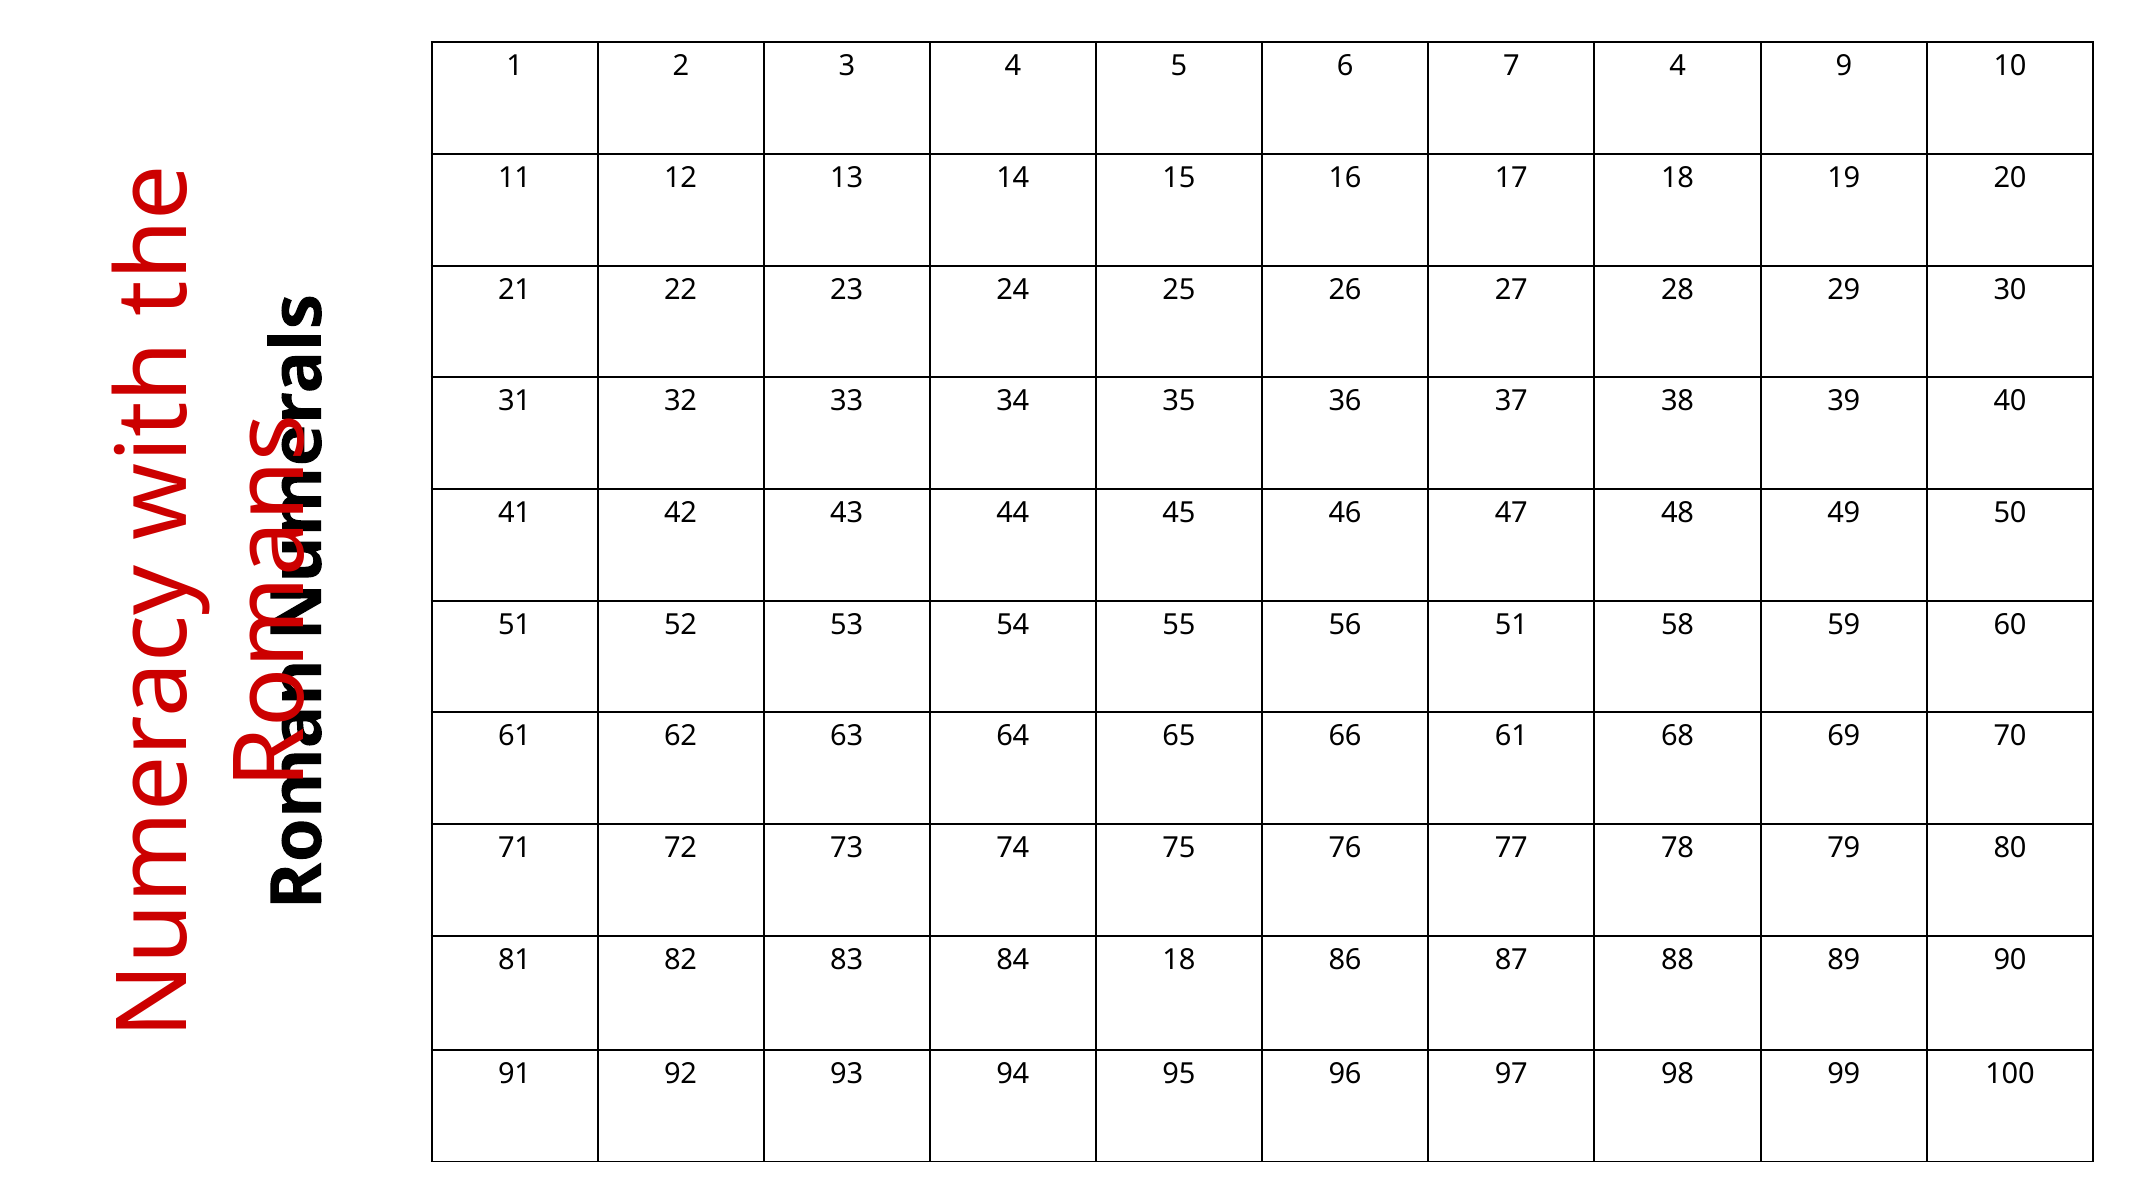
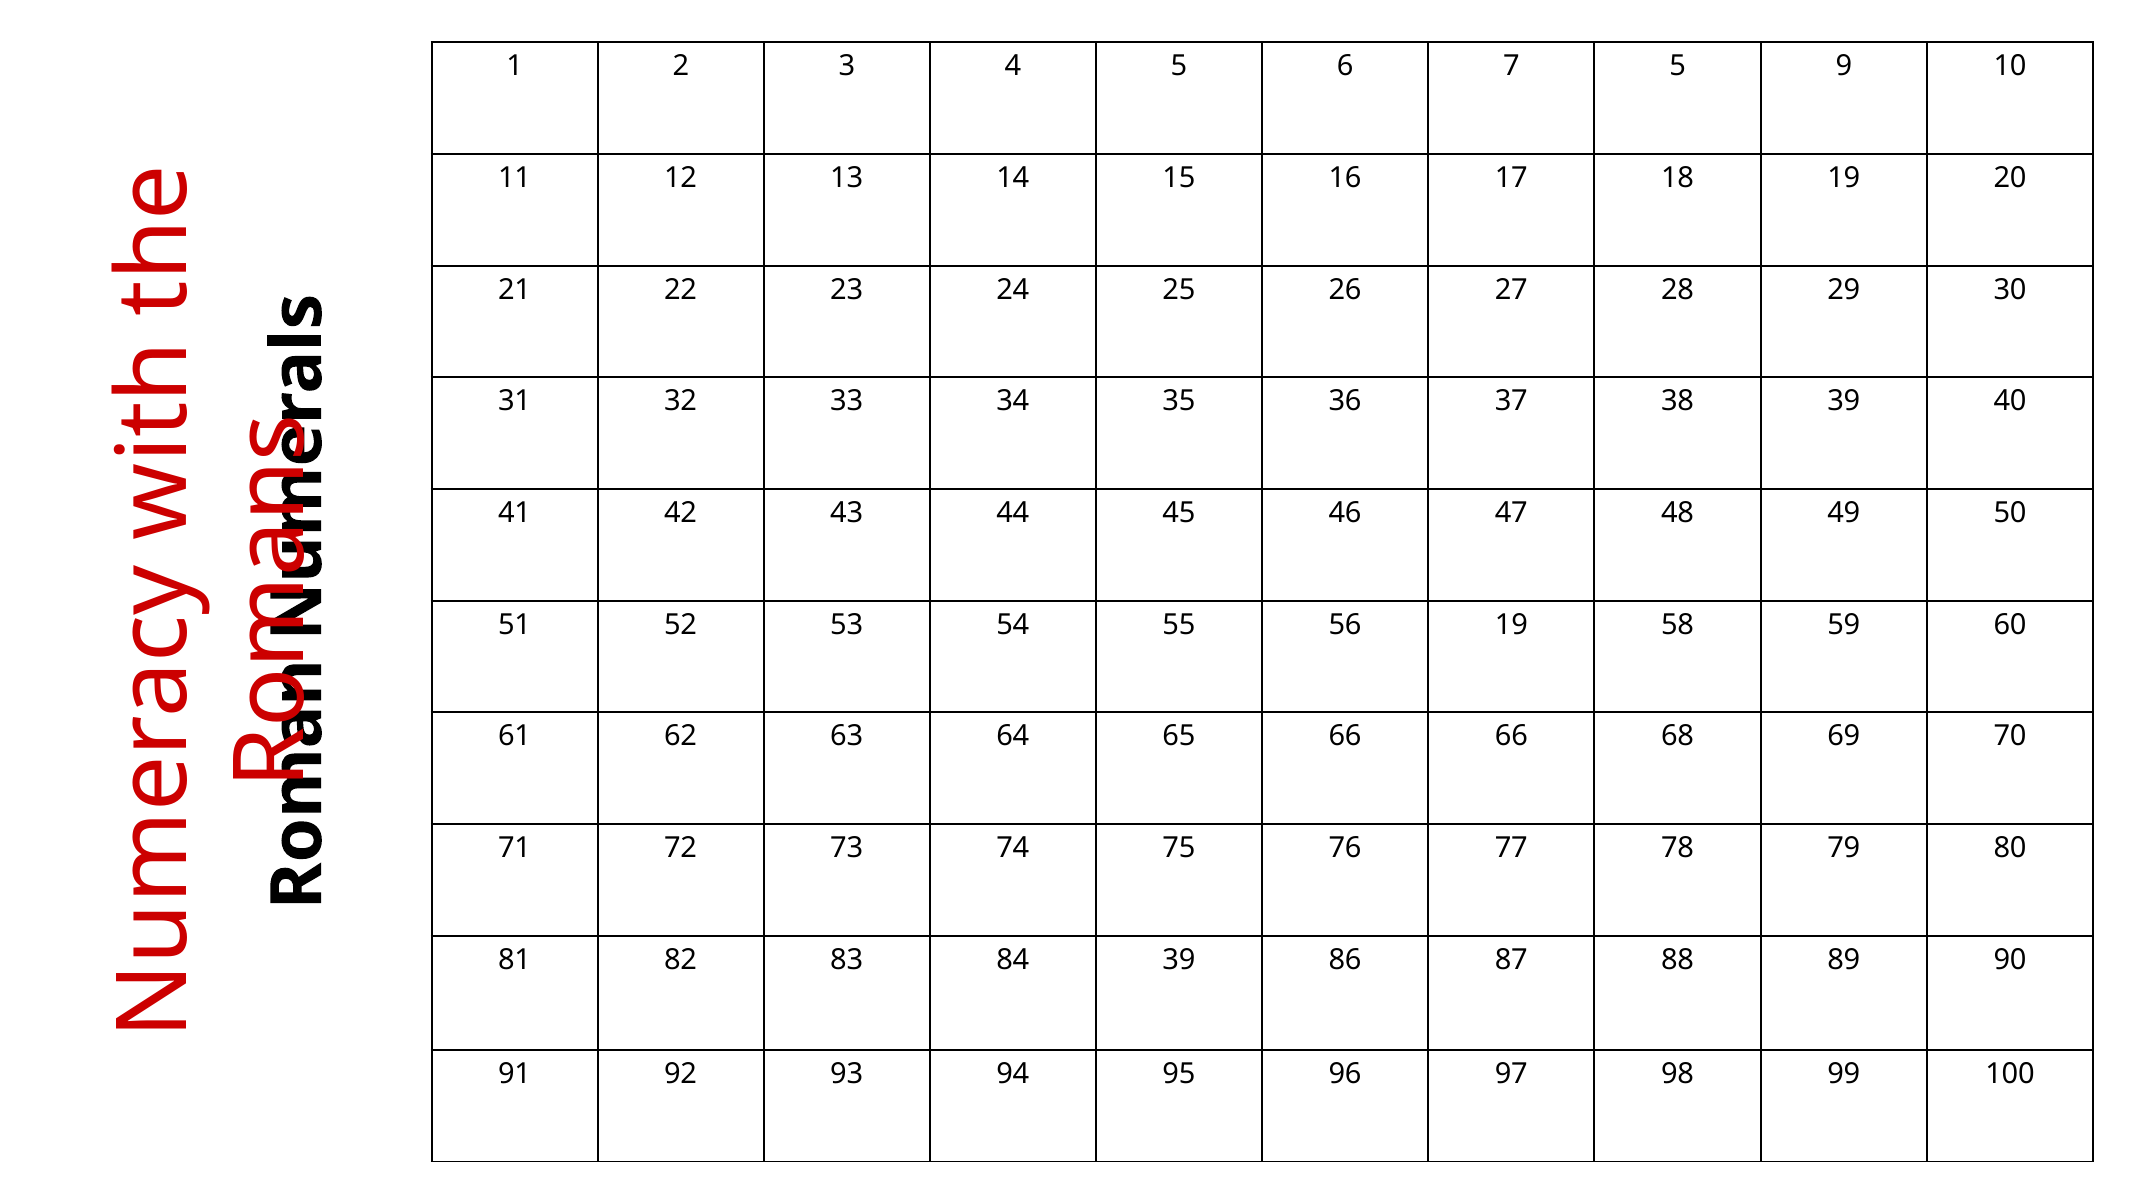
7 4: 4 -> 5
56 51: 51 -> 19
66 61: 61 -> 66
84 18: 18 -> 39
